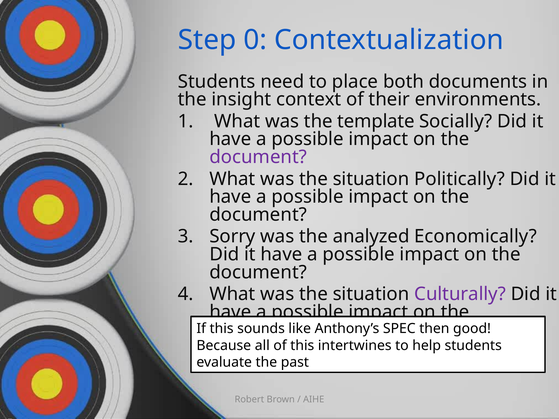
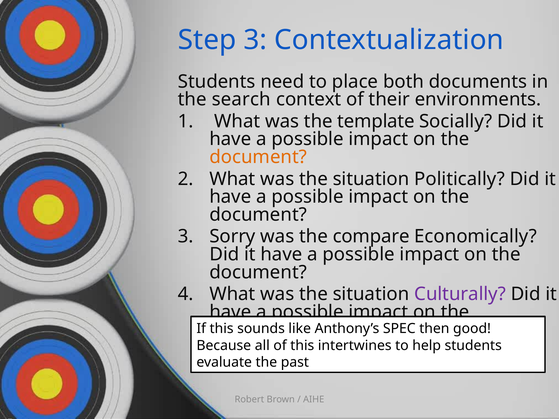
Step 0: 0 -> 3
insight: insight -> search
document at (258, 157) colour: purple -> orange
analyzed: analyzed -> compare
